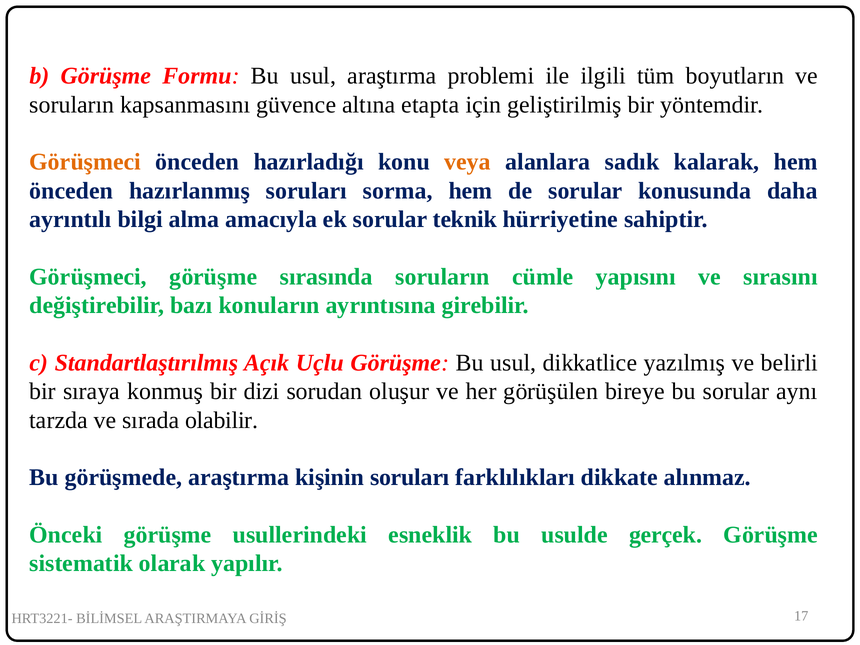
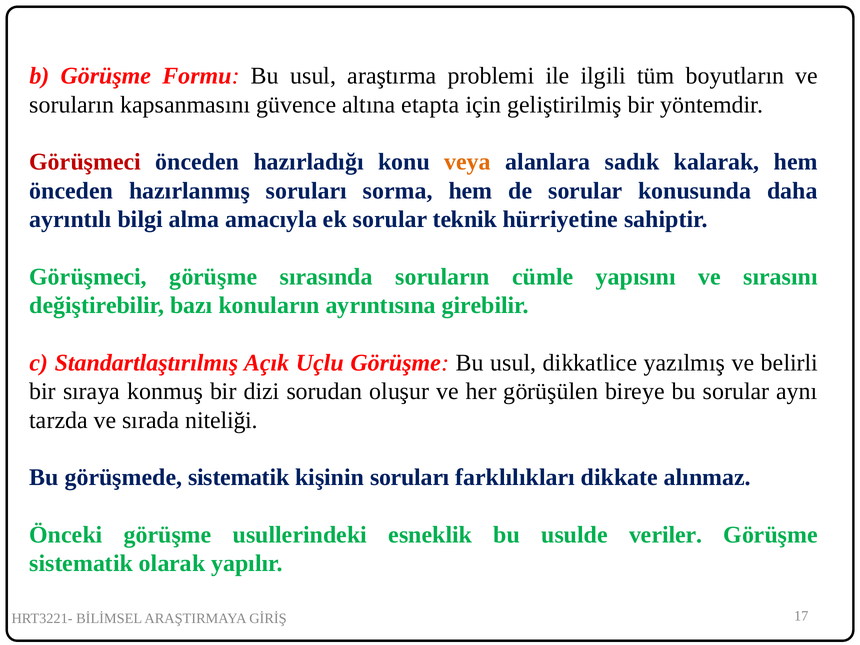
Görüşmeci at (85, 162) colour: orange -> red
olabilir: olabilir -> niteliği
görüşmede araştırma: araştırma -> sistematik
gerçek: gerçek -> veriler
